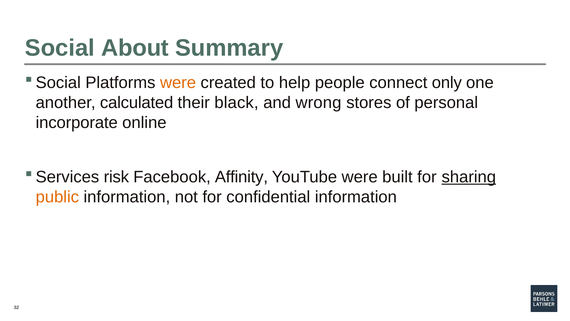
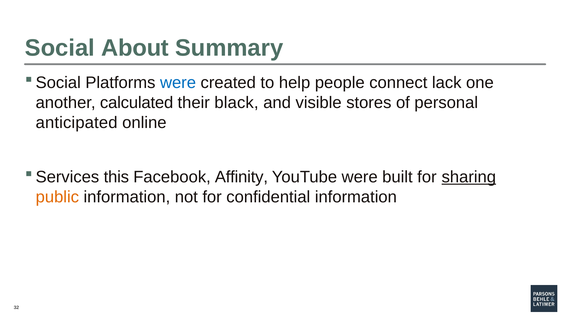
were at (178, 83) colour: orange -> blue
only: only -> lack
wrong: wrong -> visible
incorporate: incorporate -> anticipated
risk: risk -> this
